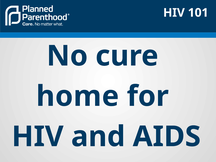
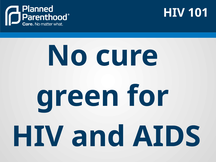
home: home -> green
